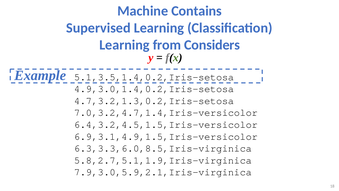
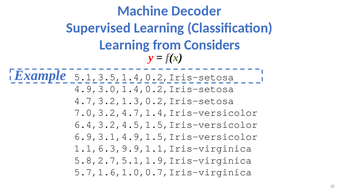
Contains: Contains -> Decoder
6.3,3.3,6.0,8.5,Iris-virginica: 6.3,3.3,6.0,8.5,Iris-virginica -> 1.1,6.3,9.9,1.1,Iris-virginica
7.9,3.0,5.9,2.1,Iris-virginica: 7.9,3.0,5.9,2.1,Iris-virginica -> 5.7,1.6,1.0,0.7,Iris-virginica
